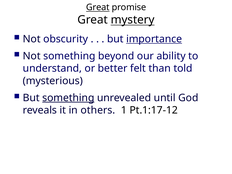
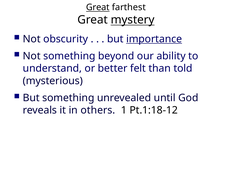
promise: promise -> farthest
something at (68, 98) underline: present -> none
Pt.1:17-12: Pt.1:17-12 -> Pt.1:18-12
